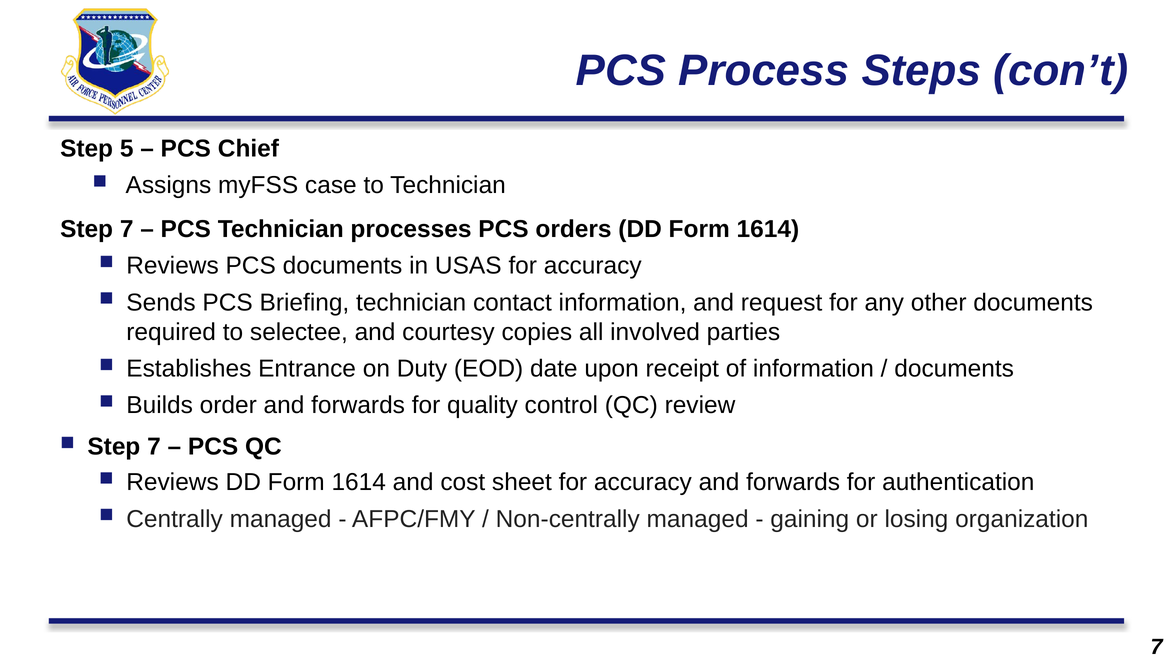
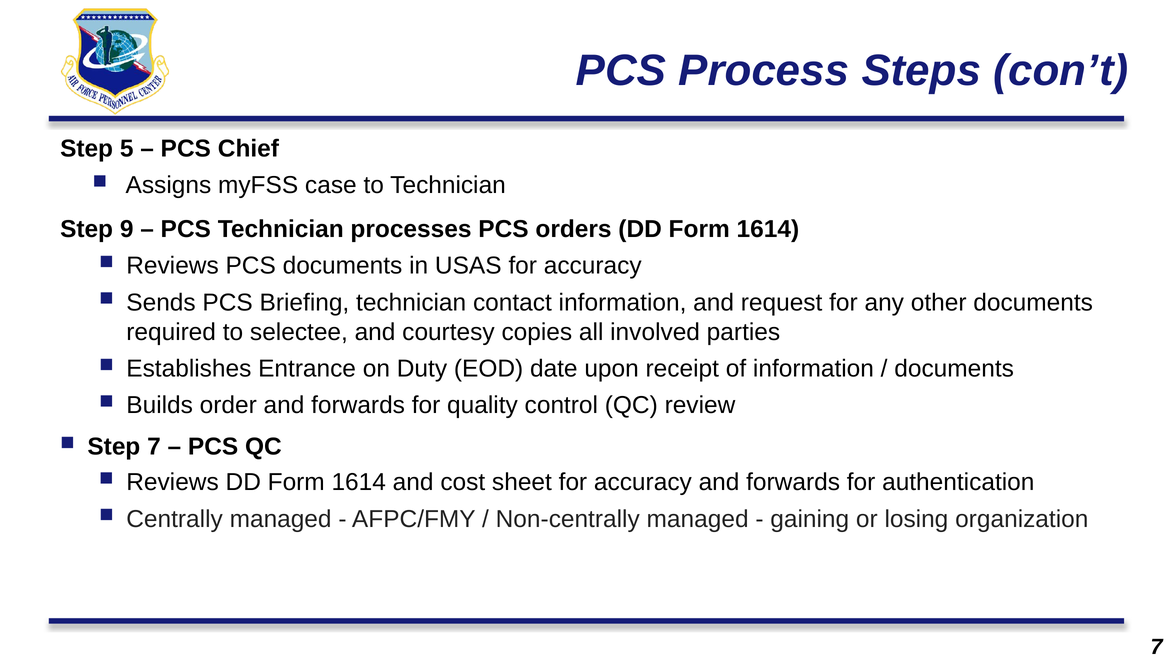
7 at (127, 229): 7 -> 9
